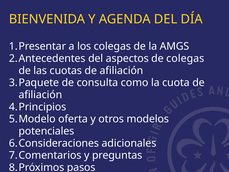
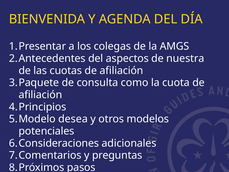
de colegas: colegas -> nuestra
oferta: oferta -> desea
